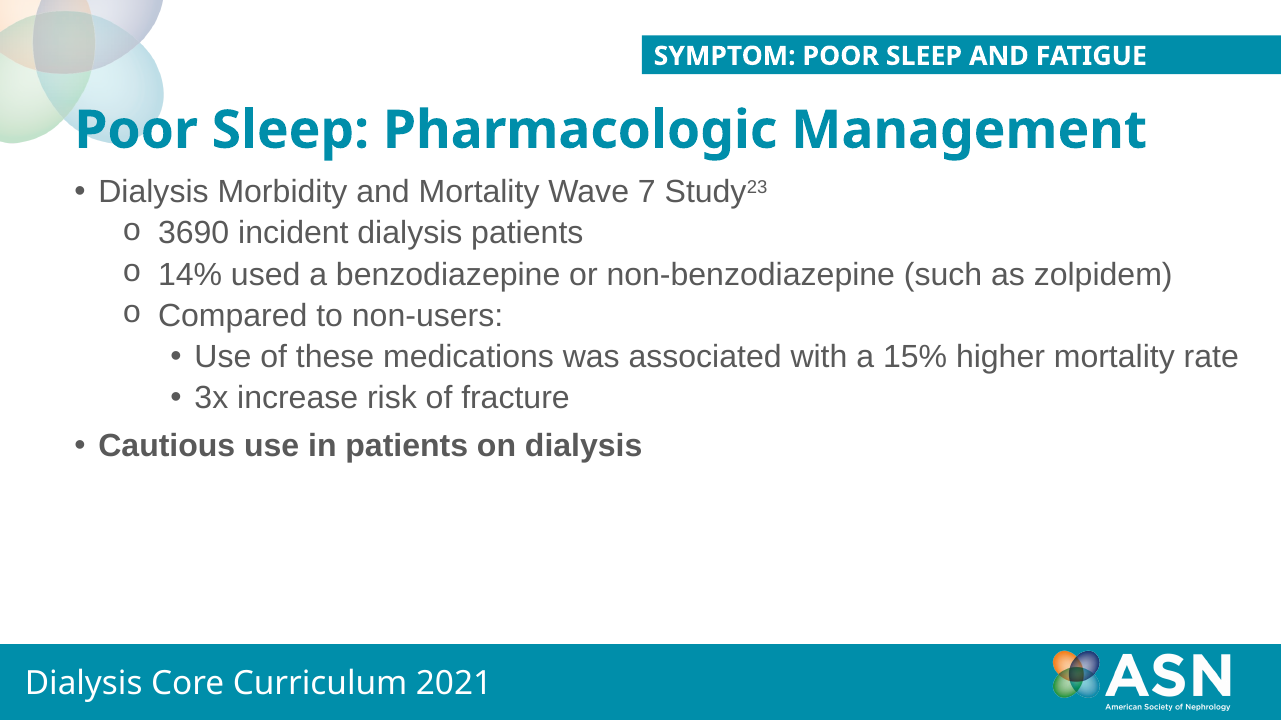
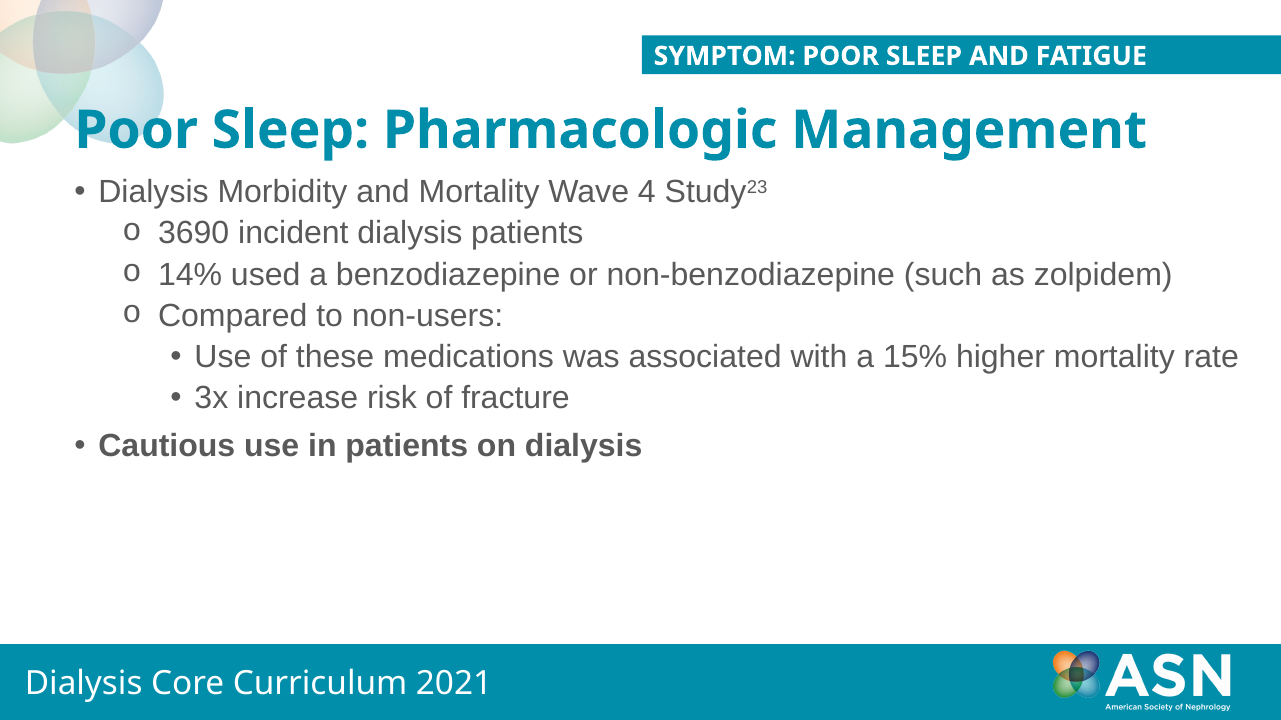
7: 7 -> 4
